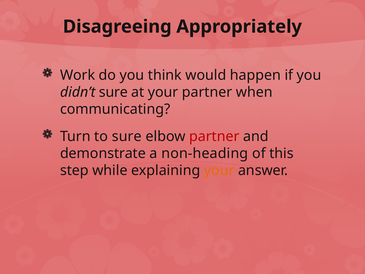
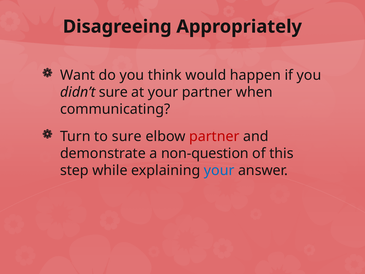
Work: Work -> Want
non-heading: non-heading -> non-question
your at (219, 170) colour: orange -> blue
